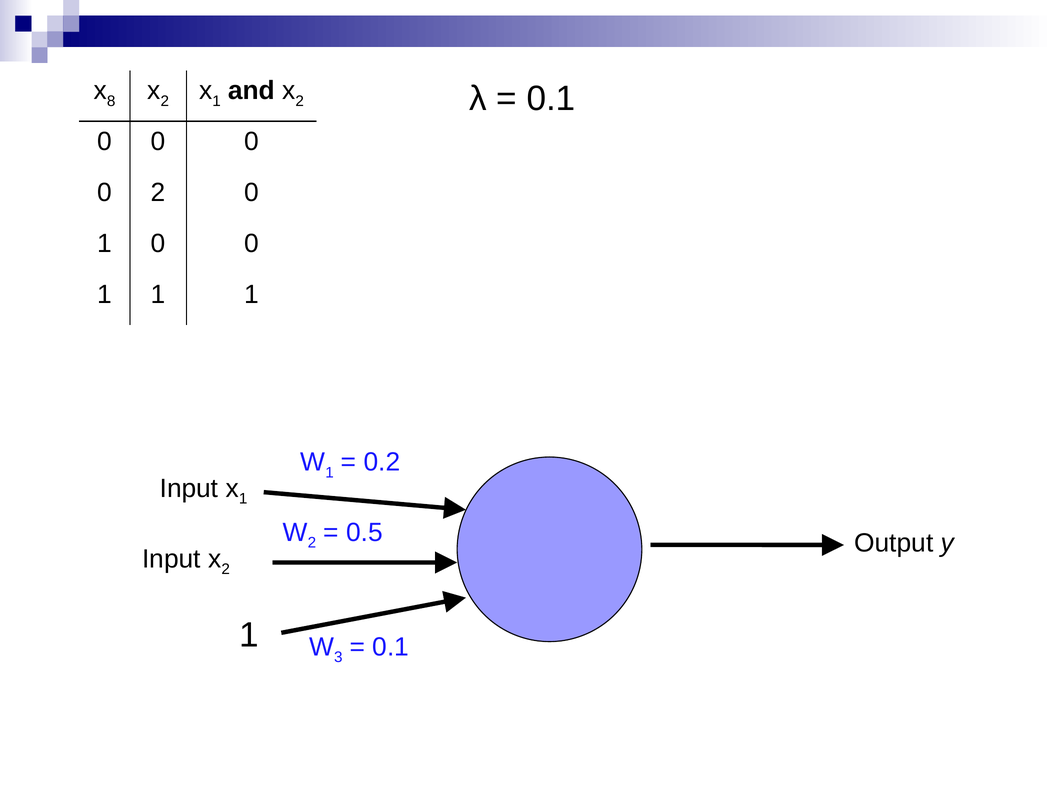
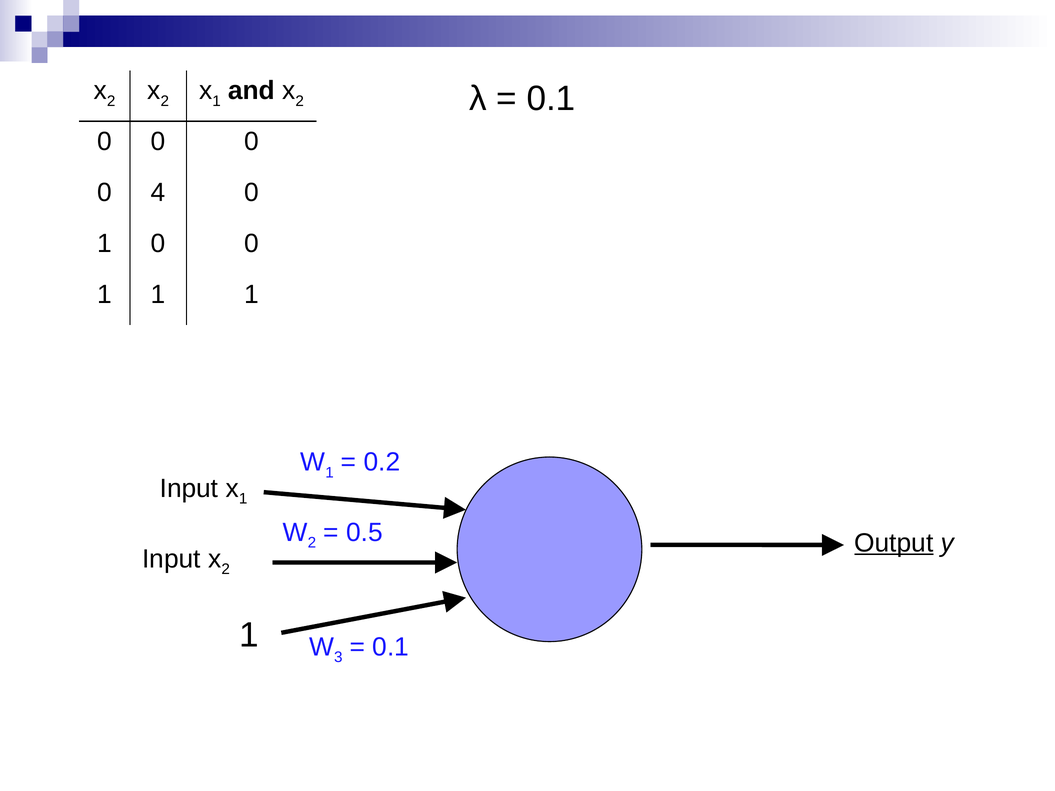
8 at (111, 101): 8 -> 2
0 2: 2 -> 4
Output underline: none -> present
